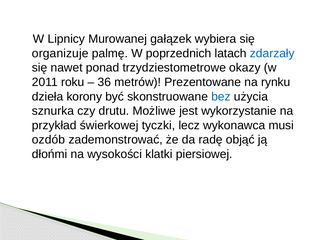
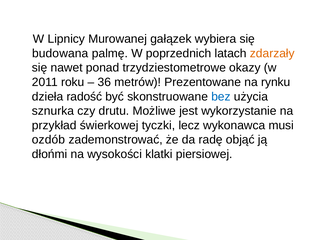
organizuje: organizuje -> budowana
zdarzały colour: blue -> orange
korony: korony -> radość
